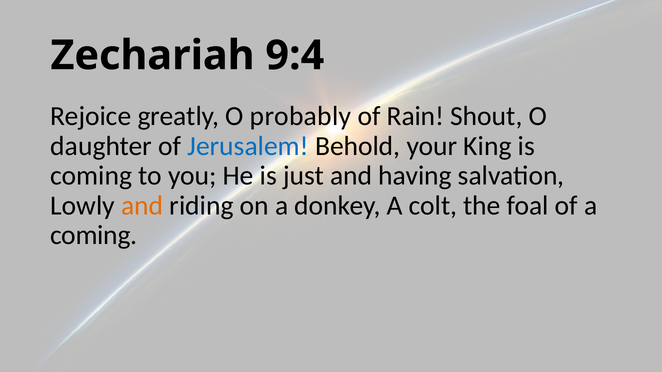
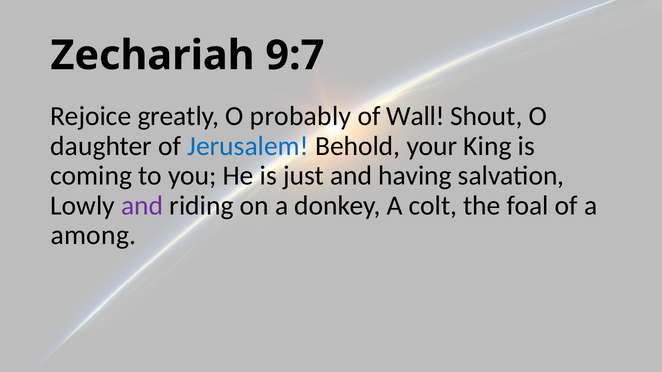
9:4: 9:4 -> 9:7
Rain: Rain -> Wall
and at (142, 206) colour: orange -> purple
coming at (94, 235): coming -> among
